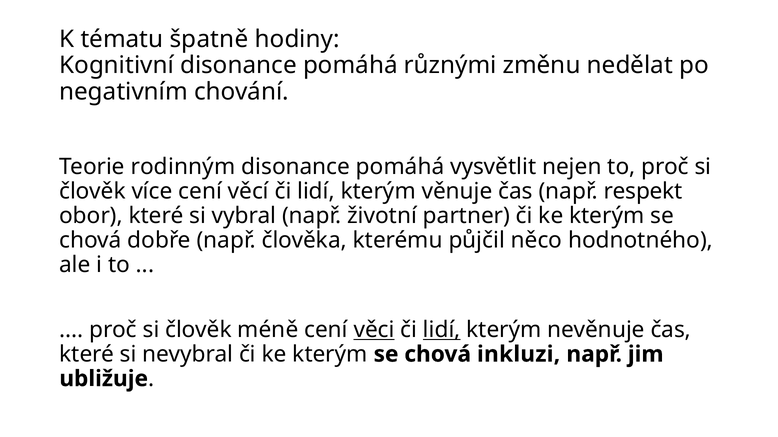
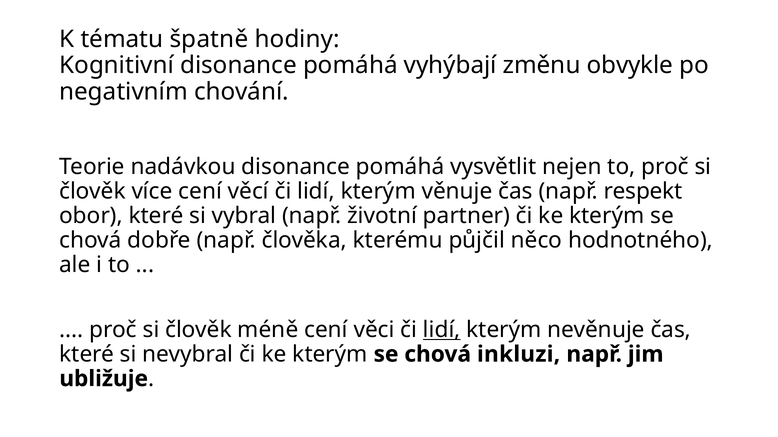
různými: různými -> vyhýbají
nedělat: nedělat -> obvykle
rodinným: rodinným -> nadávkou
věci underline: present -> none
